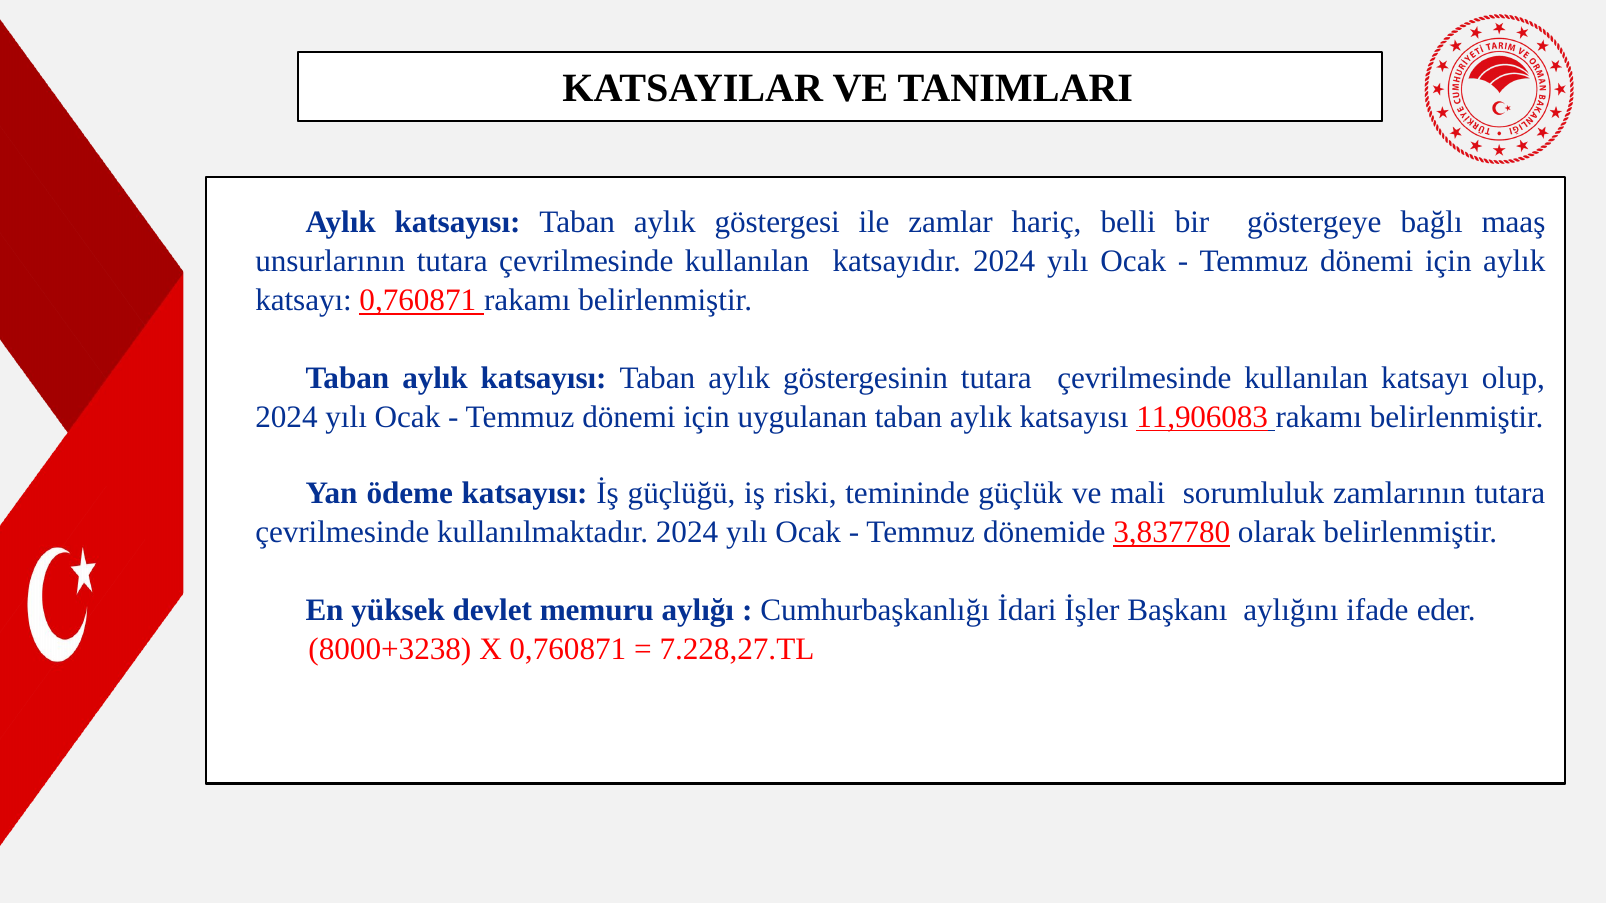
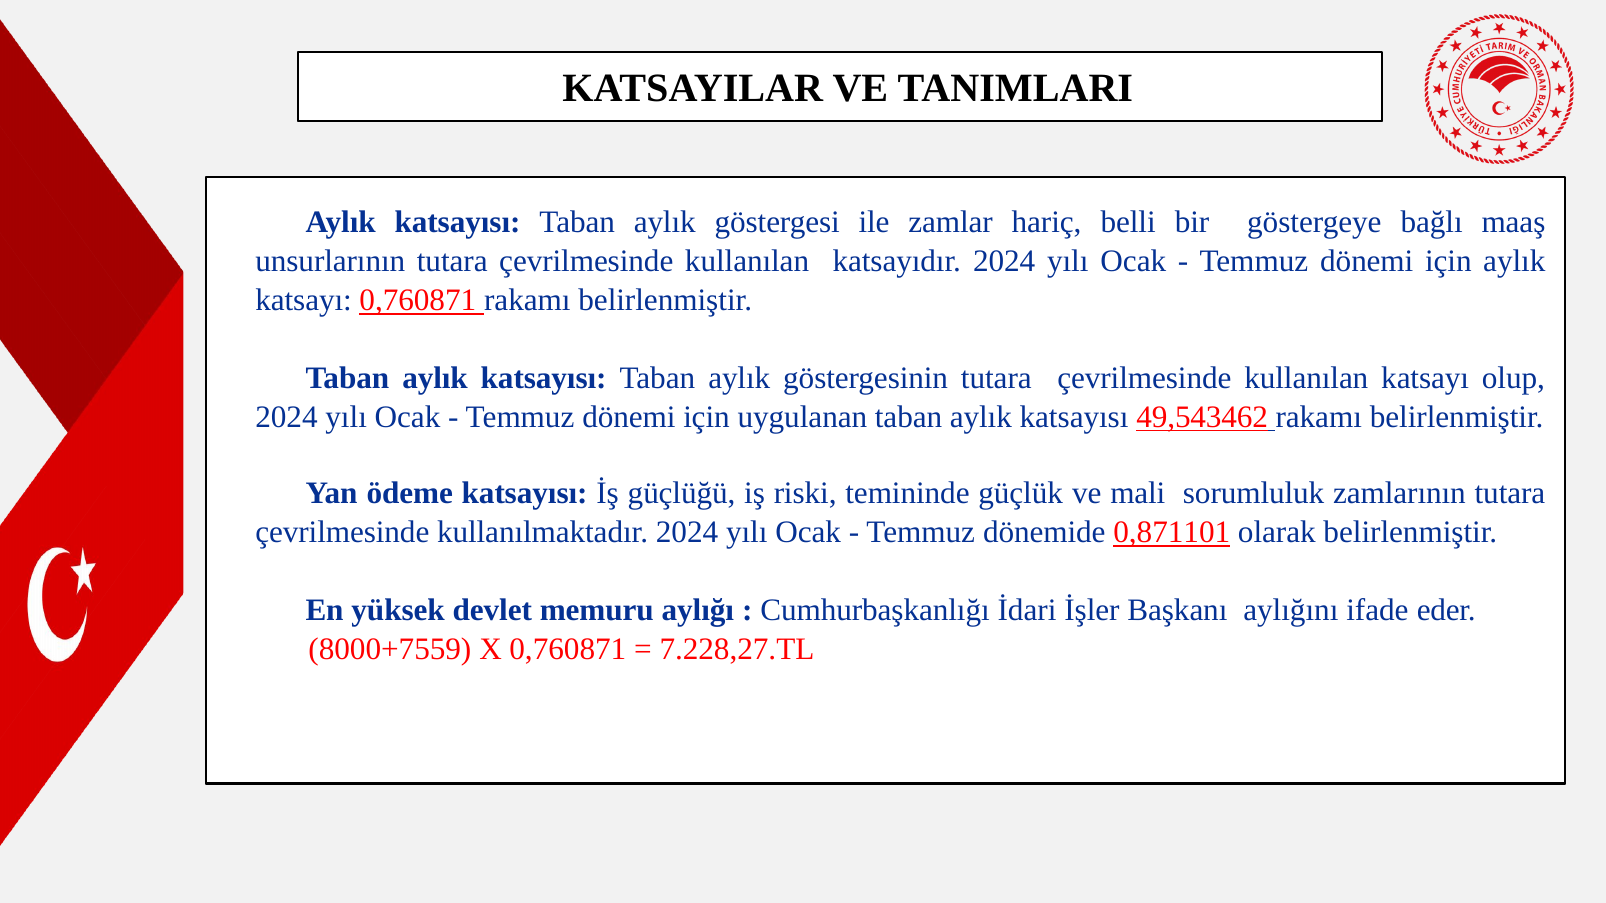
11,906083: 11,906083 -> 49,543462
3,837780: 3,837780 -> 0,871101
8000+3238: 8000+3238 -> 8000+7559
